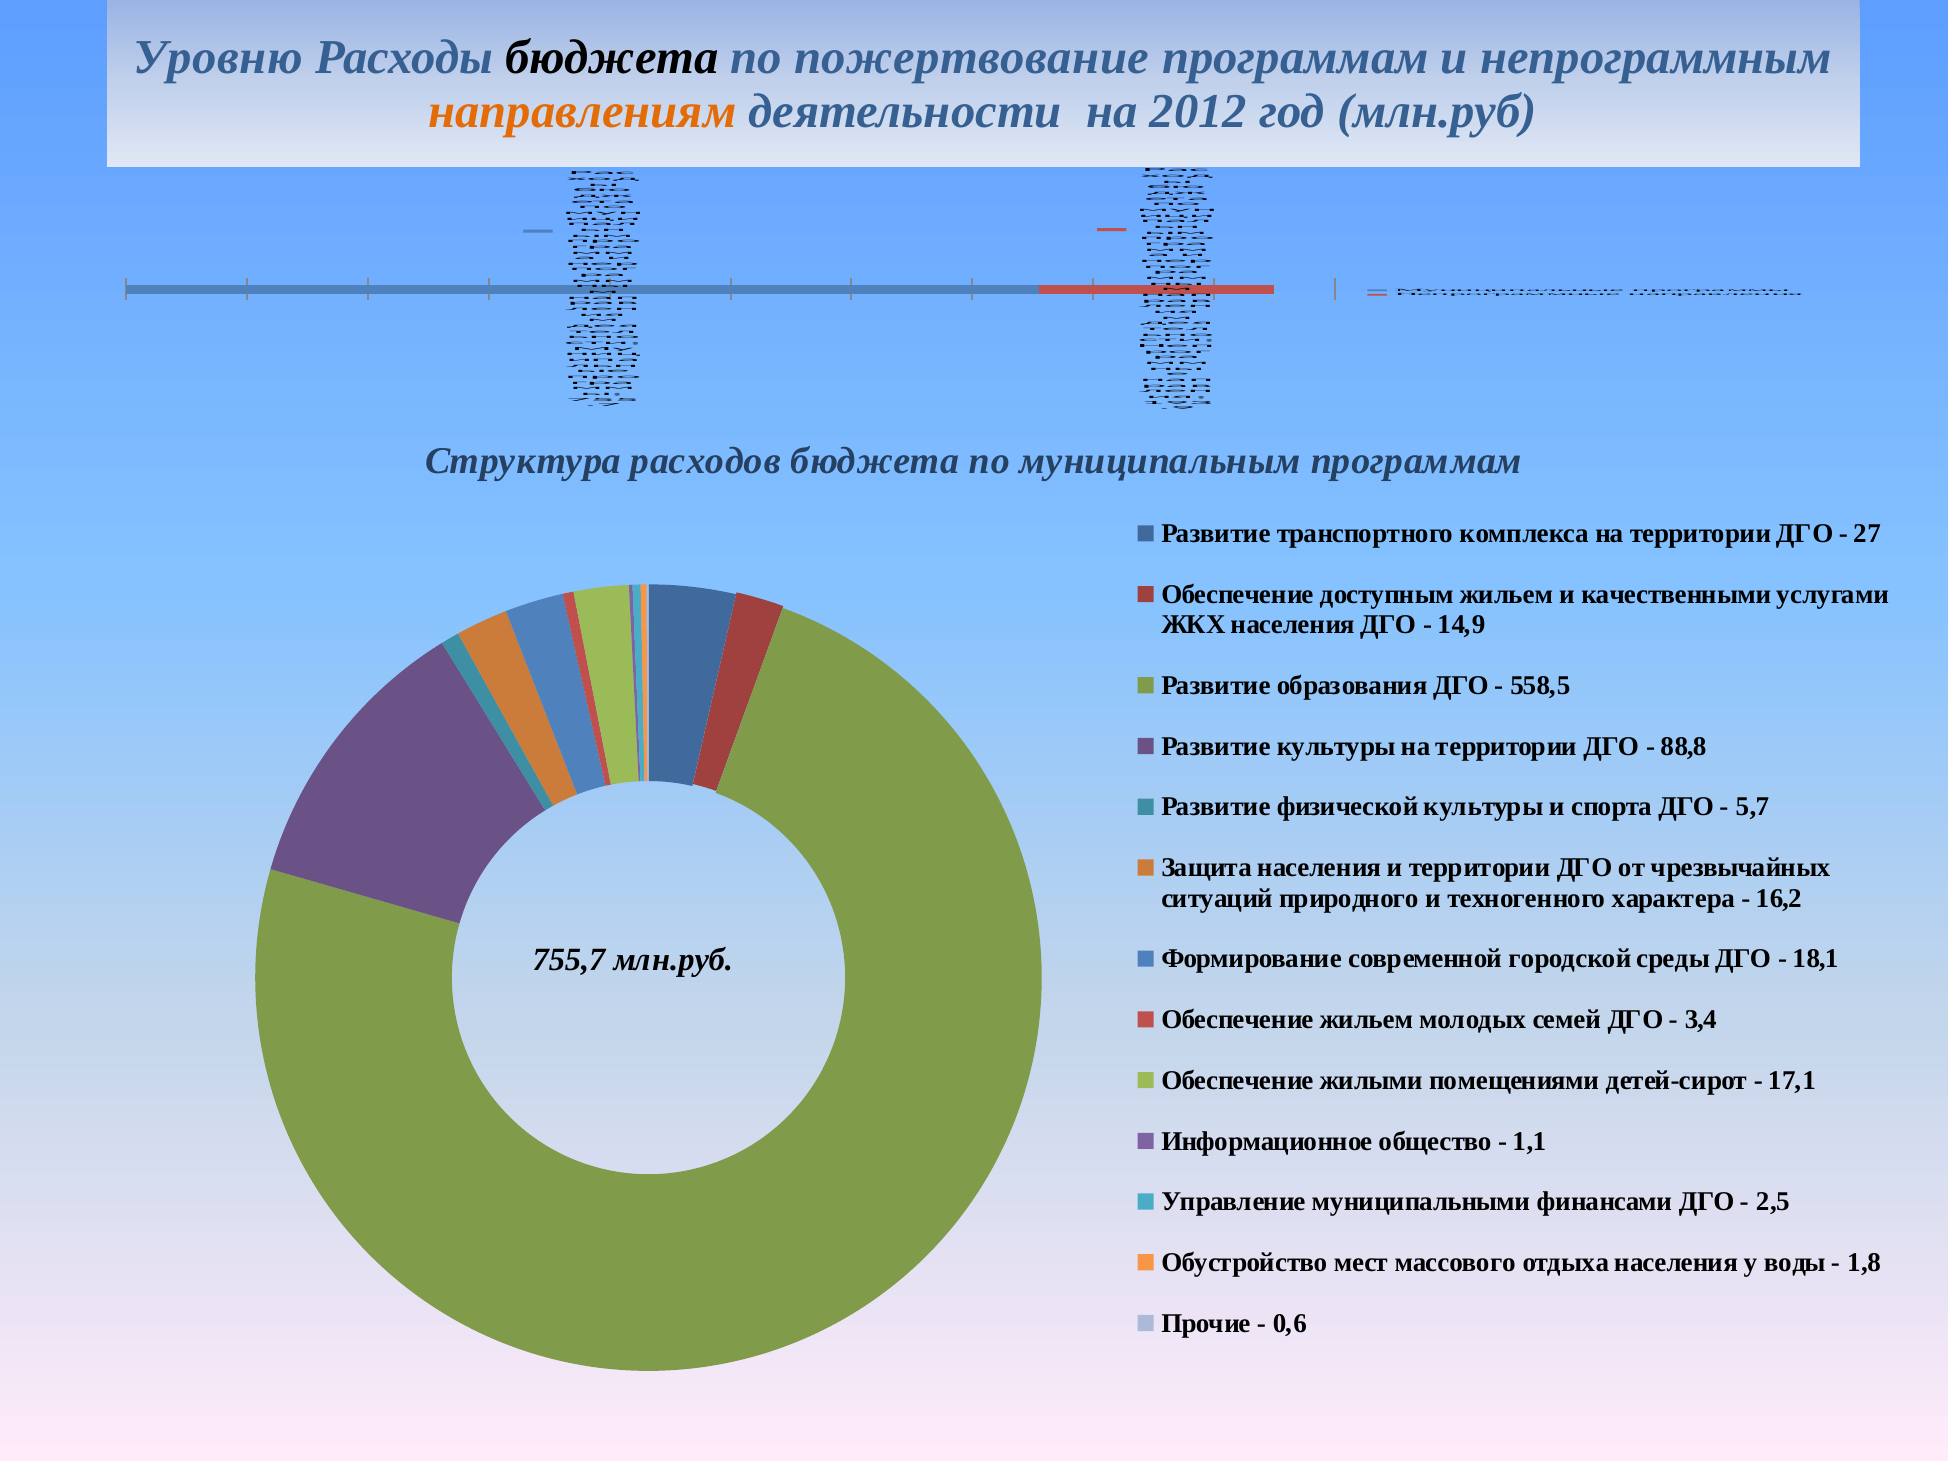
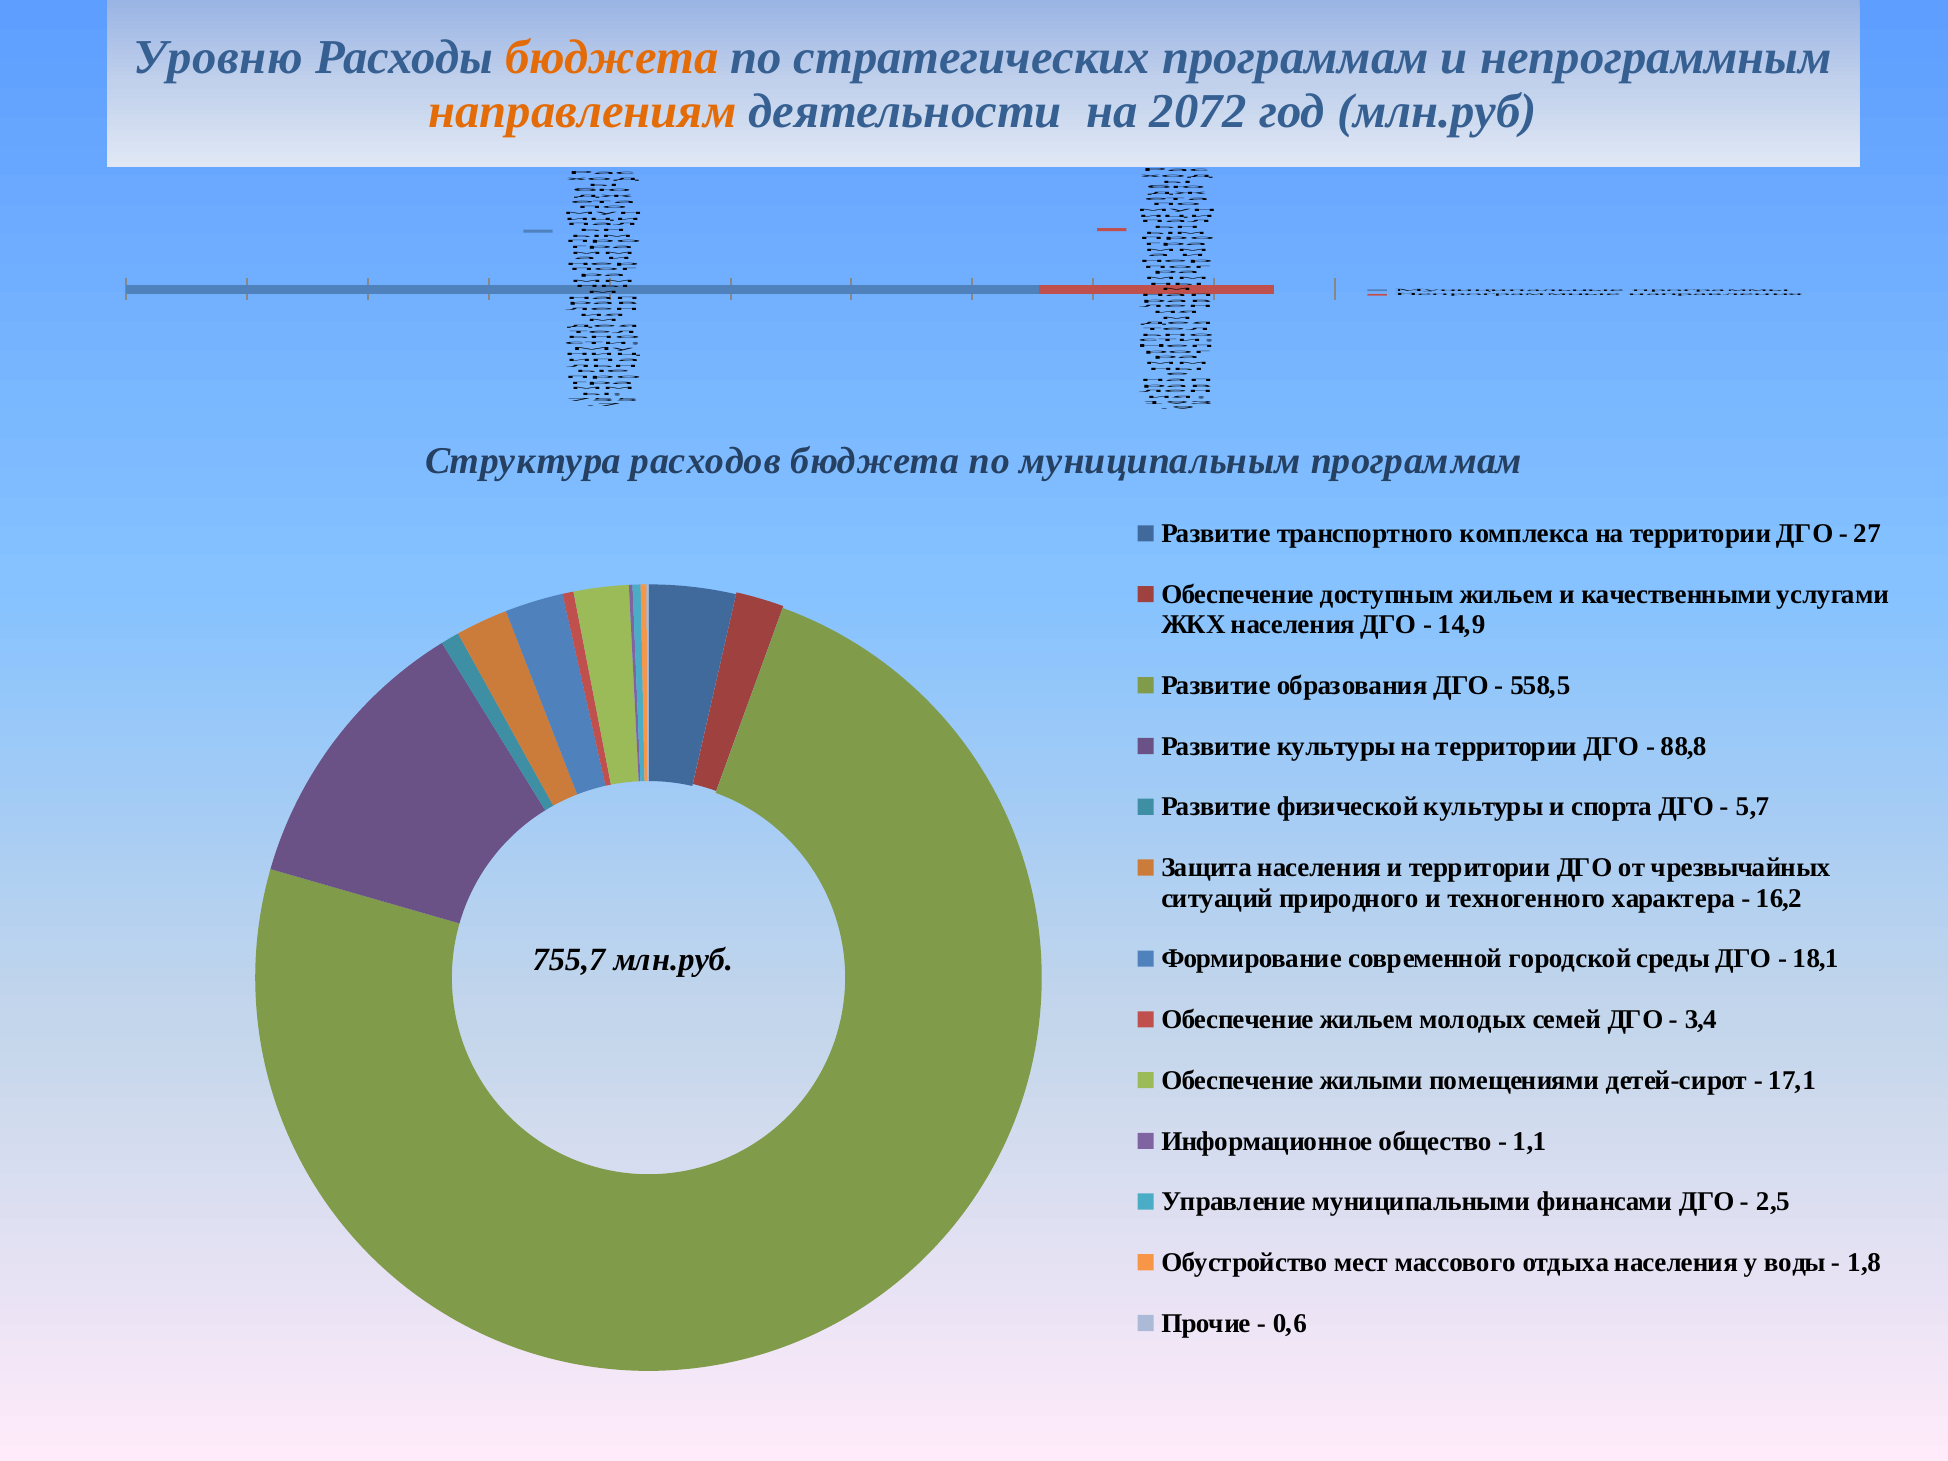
бюджета at (612, 57) colour: black -> orange
пожертвование: пожертвование -> стратегических
2012: 2012 -> 2072
